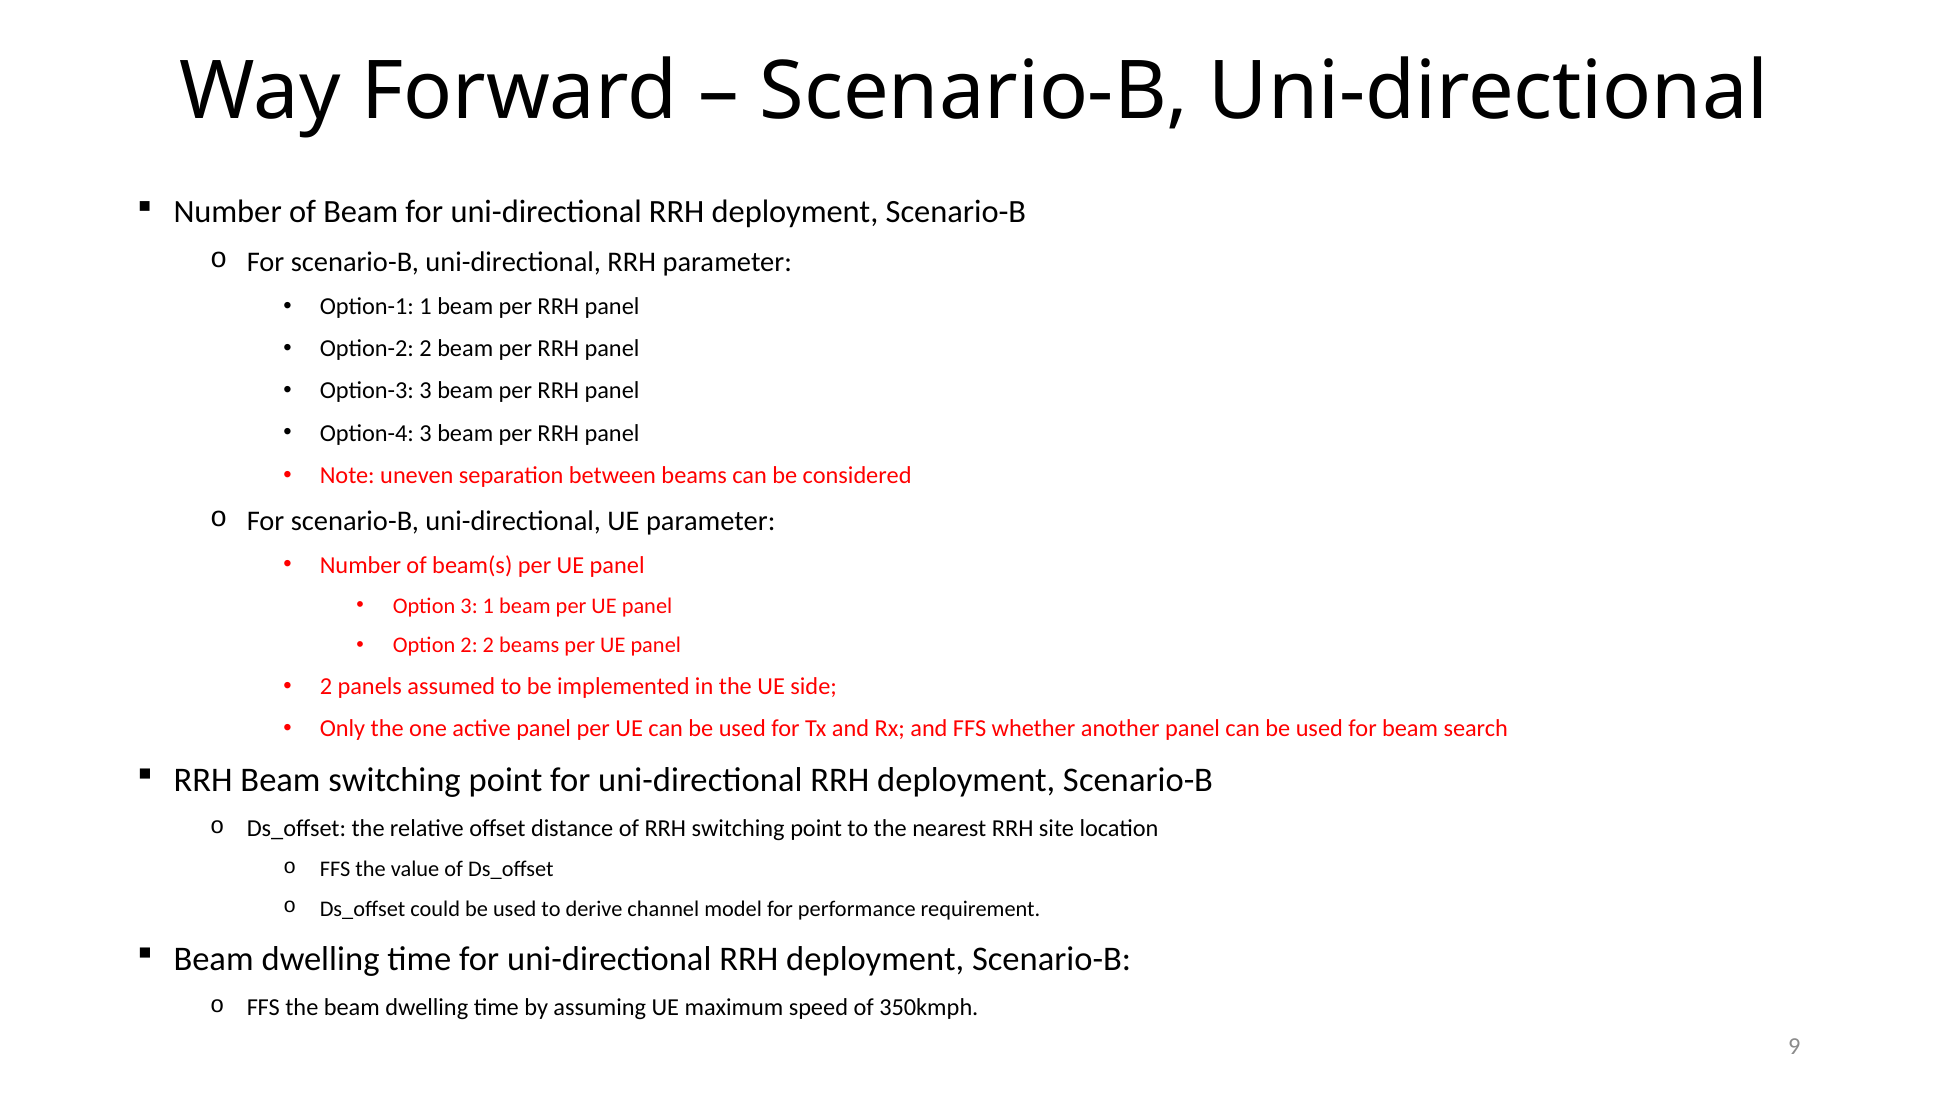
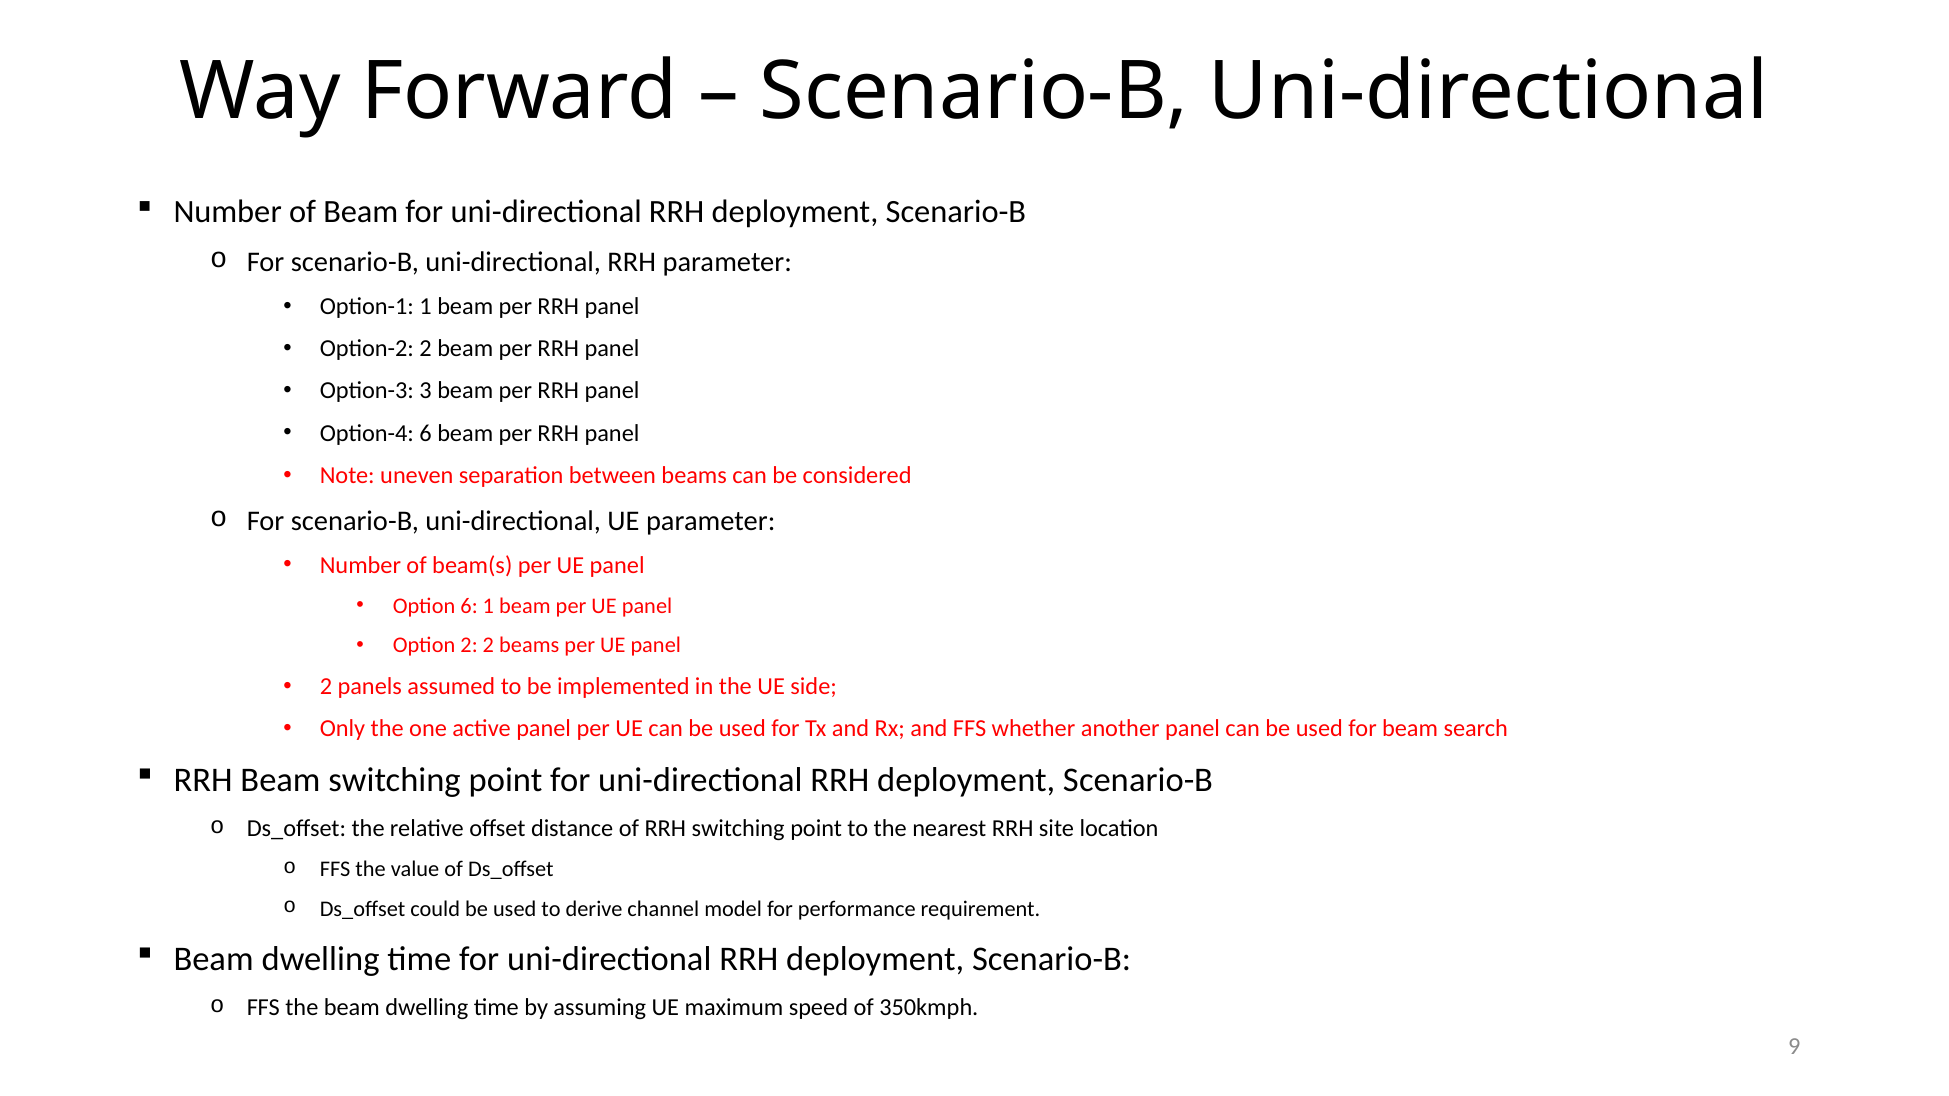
Option-4 3: 3 -> 6
Option 3: 3 -> 6
